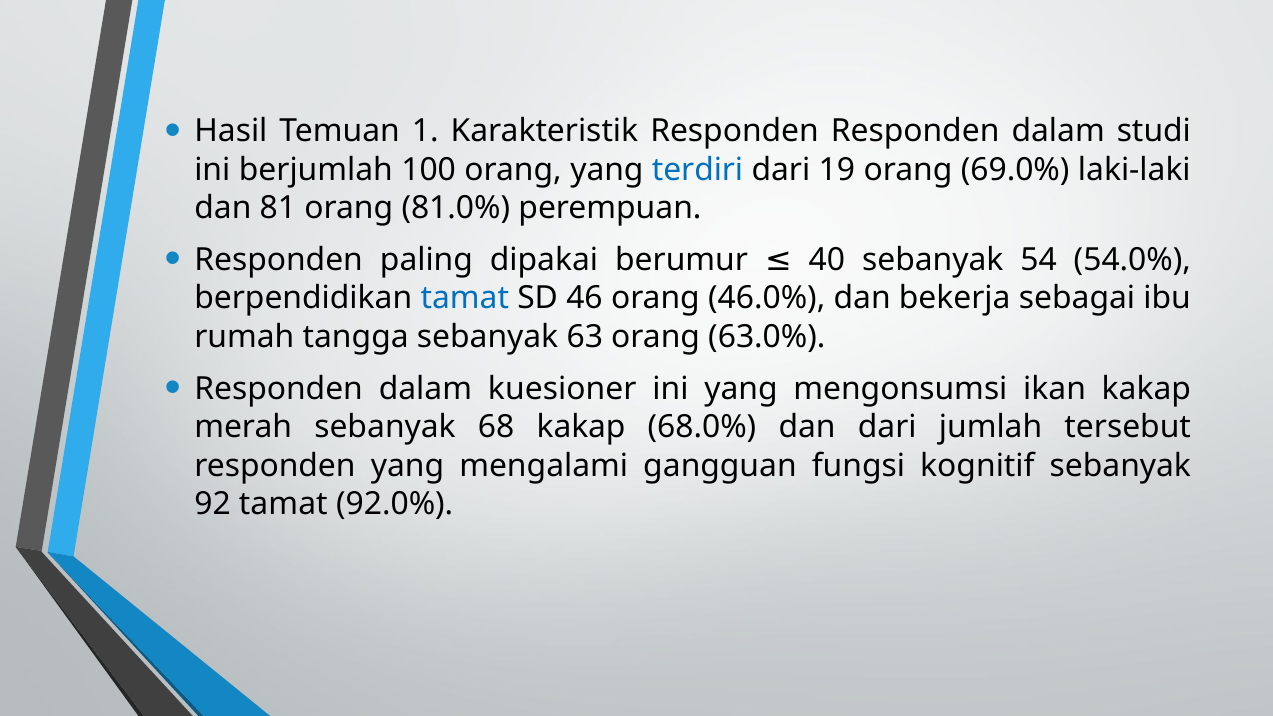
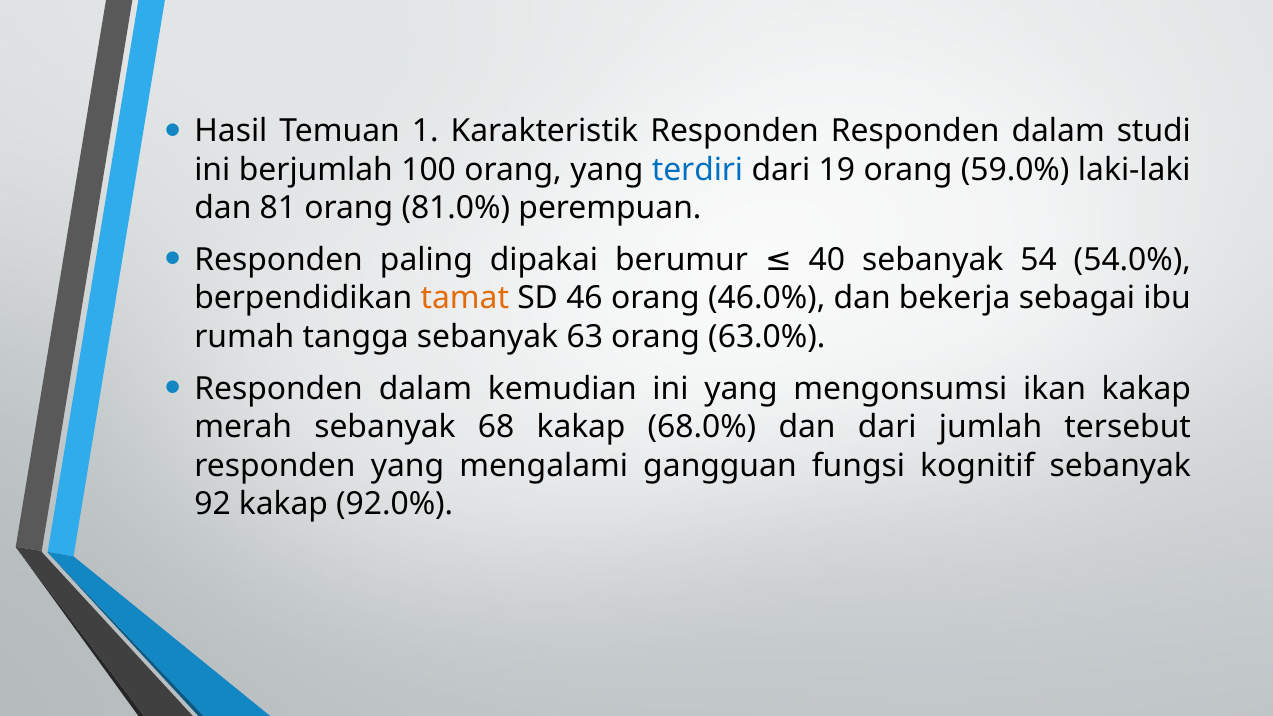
69.0%: 69.0% -> 59.0%
tamat at (465, 298) colour: blue -> orange
kuesioner: kuesioner -> kemudian
92 tamat: tamat -> kakap
